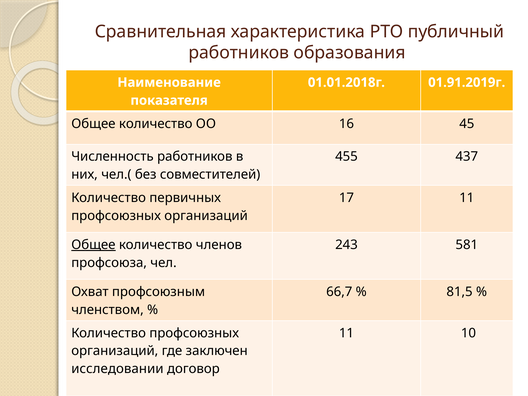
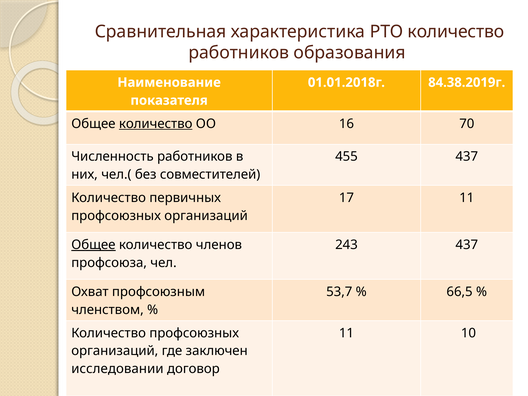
РТО публичный: публичный -> количество
01.91.2019г: 01.91.2019г -> 84.38.2019г
количество at (156, 124) underline: none -> present
45: 45 -> 70
243 581: 581 -> 437
66,7: 66,7 -> 53,7
81,5: 81,5 -> 66,5
